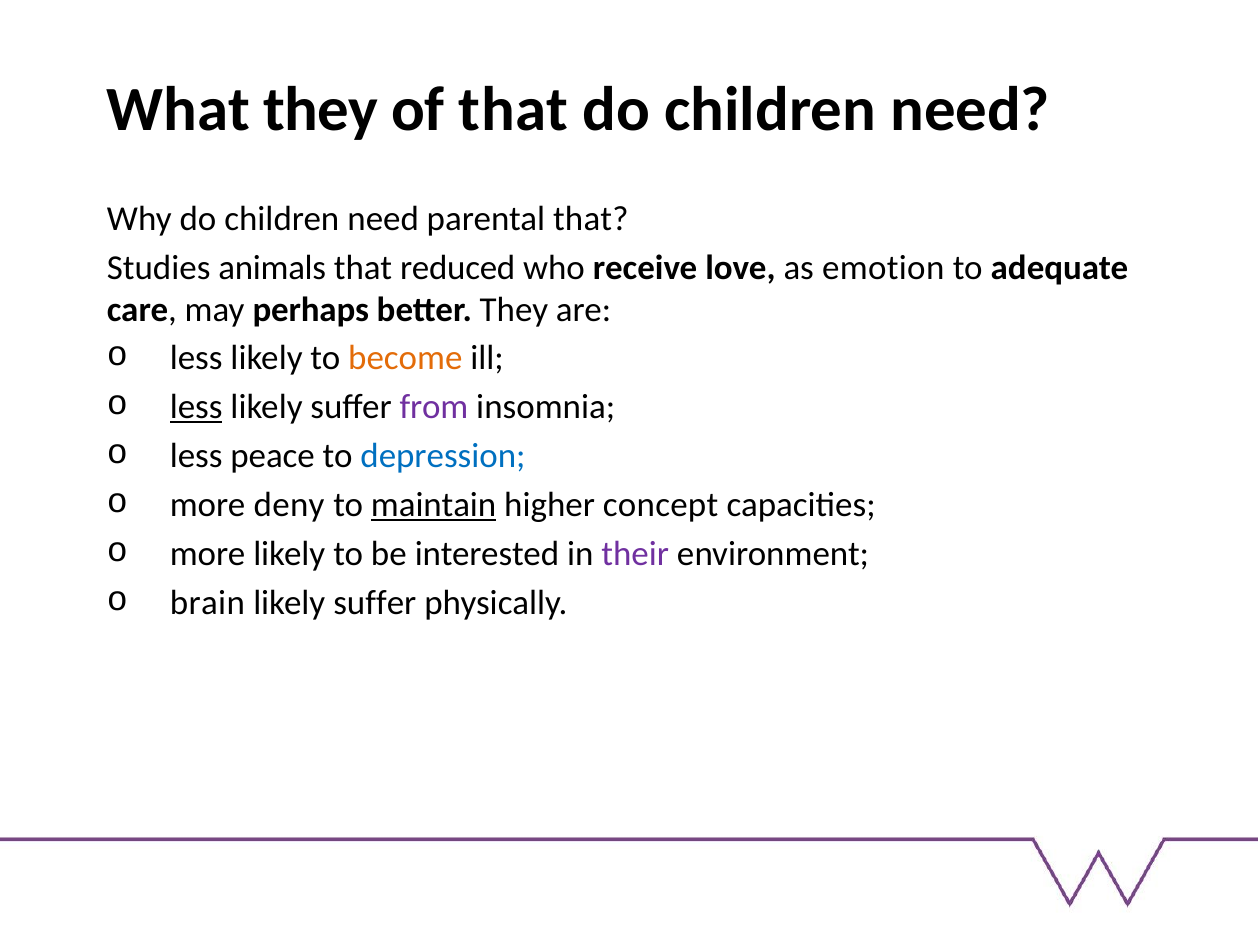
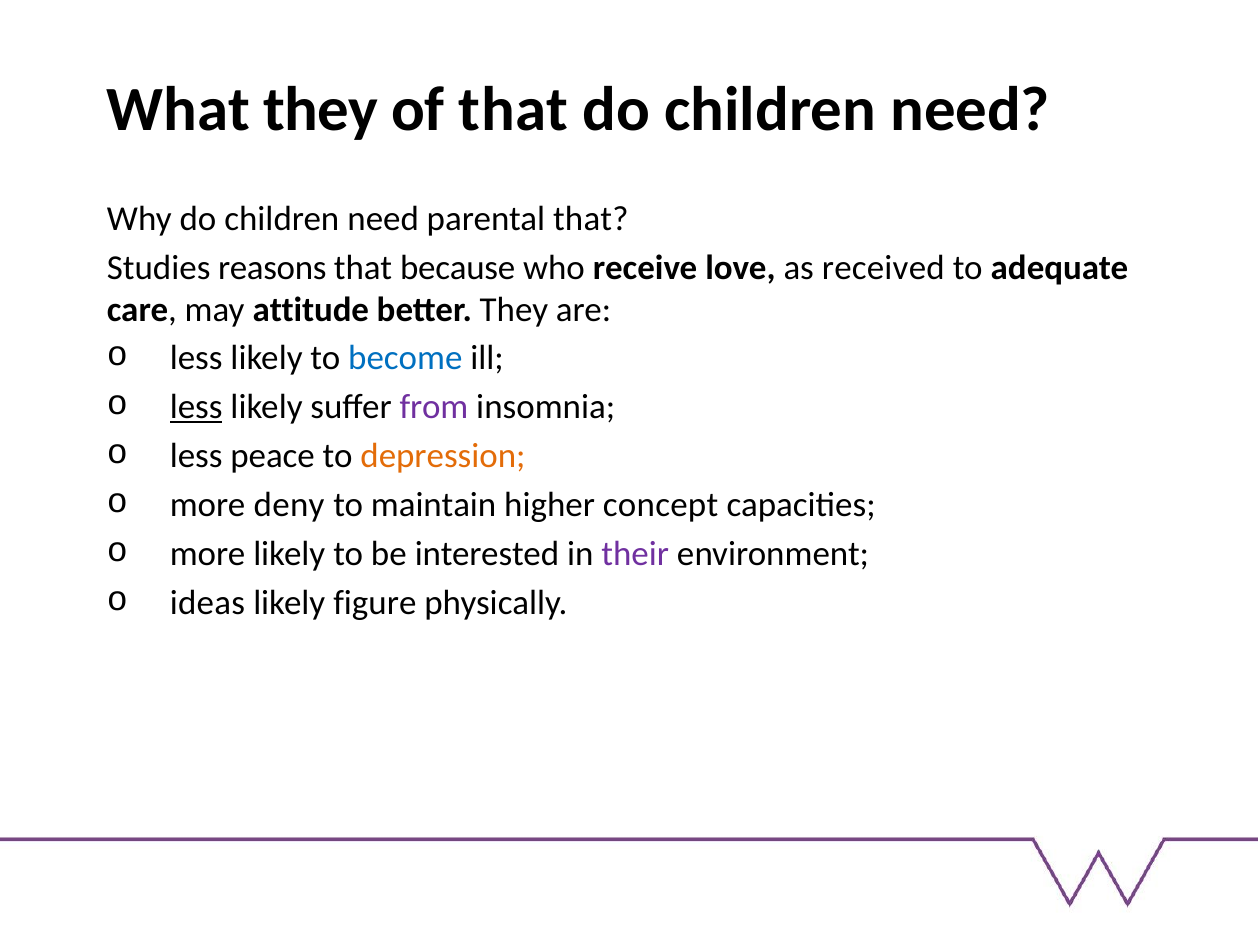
animals: animals -> reasons
reduced: reduced -> because
emotion: emotion -> received
perhaps: perhaps -> attitude
become colour: orange -> blue
depression colour: blue -> orange
maintain underline: present -> none
brain: brain -> ideas
suffer at (375, 603): suffer -> figure
